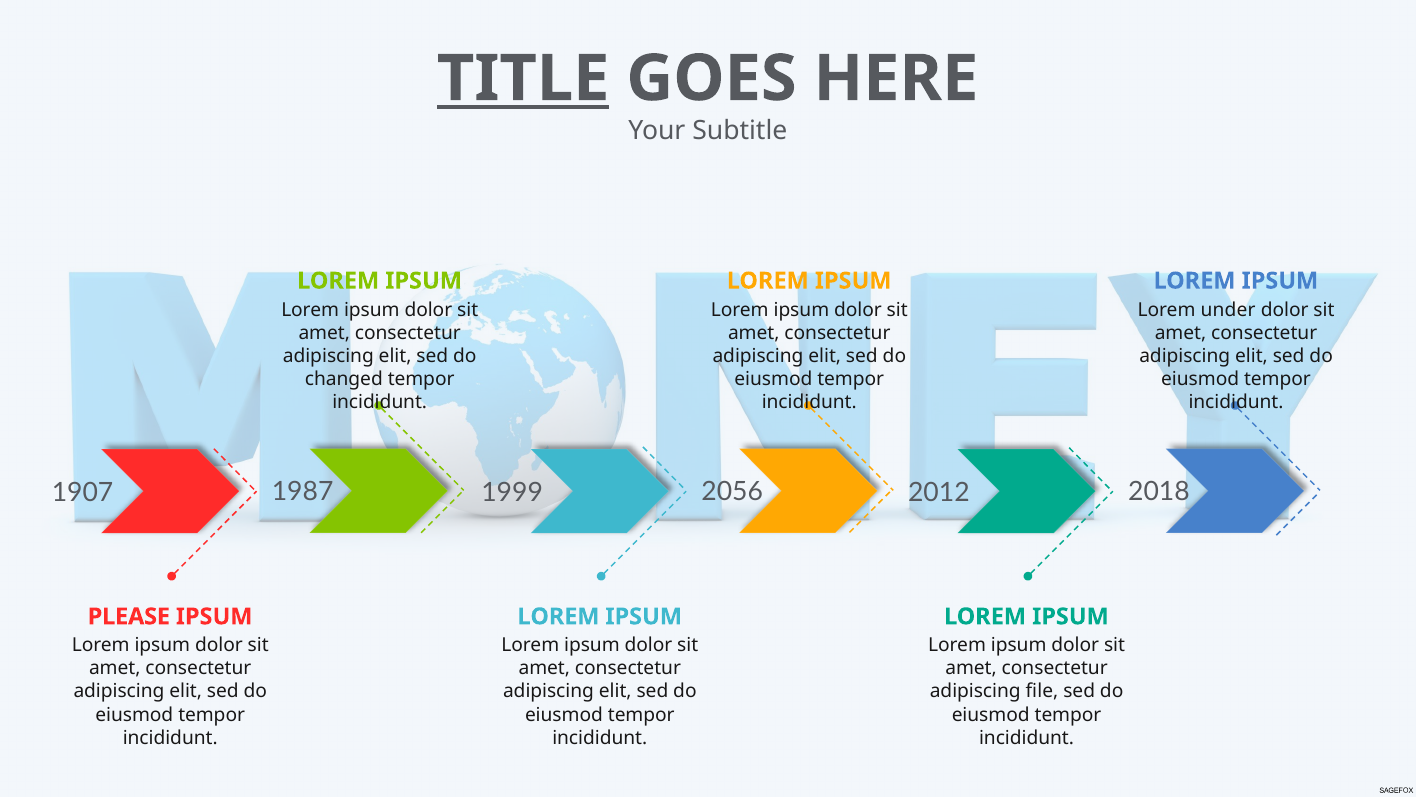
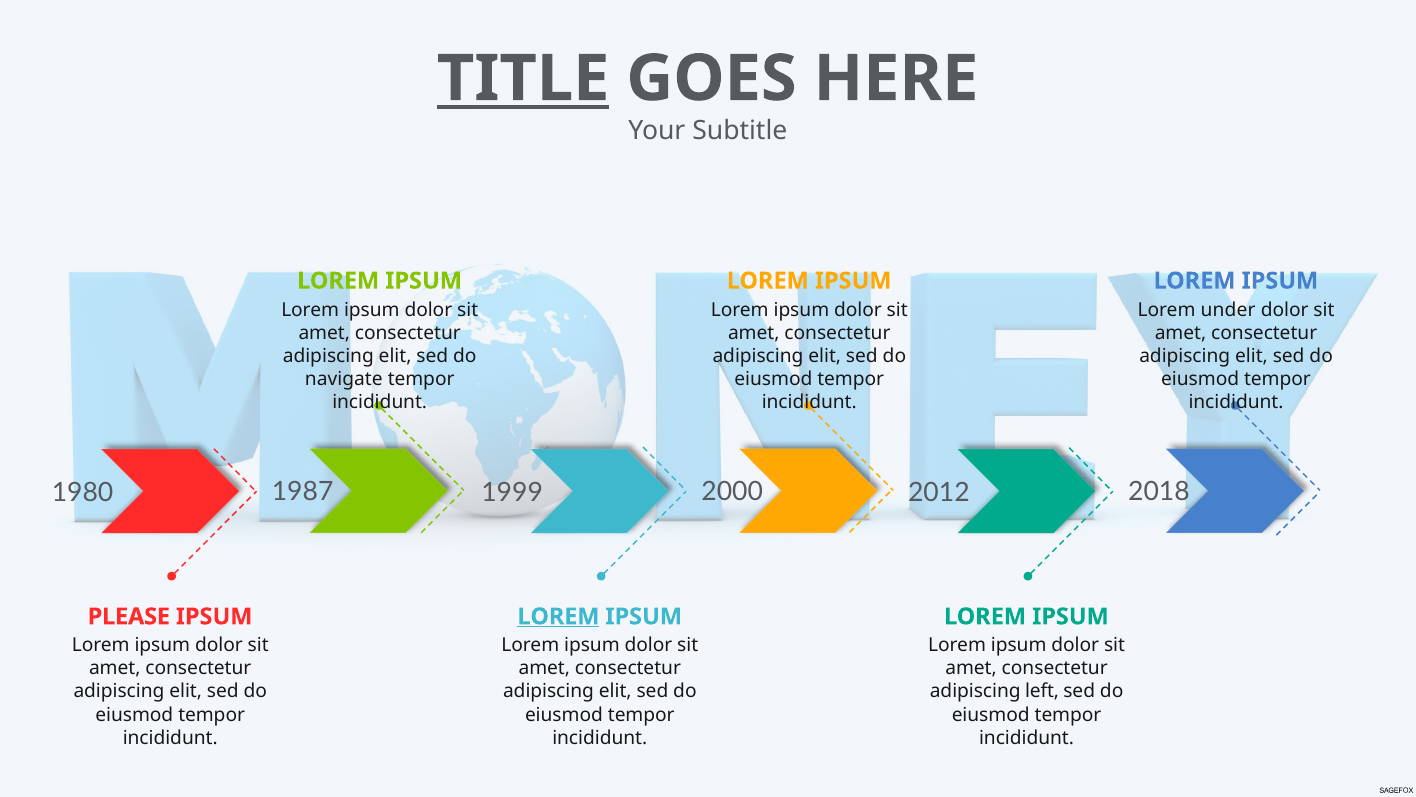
changed: changed -> navigate
1907: 1907 -> 1980
2056: 2056 -> 2000
LOREM at (558, 616) underline: none -> present
file: file -> left
